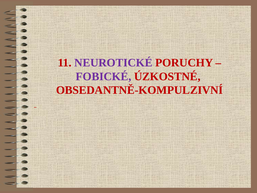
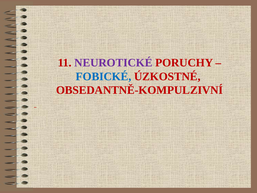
FOBICKÉ colour: purple -> blue
